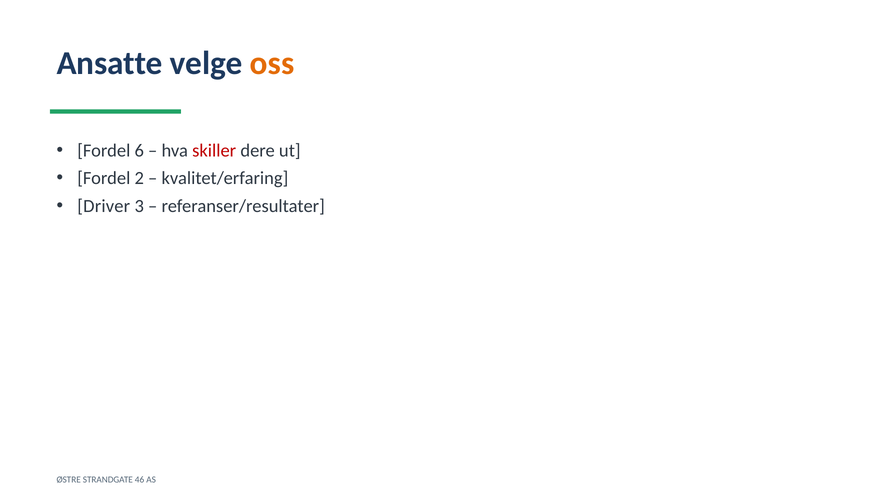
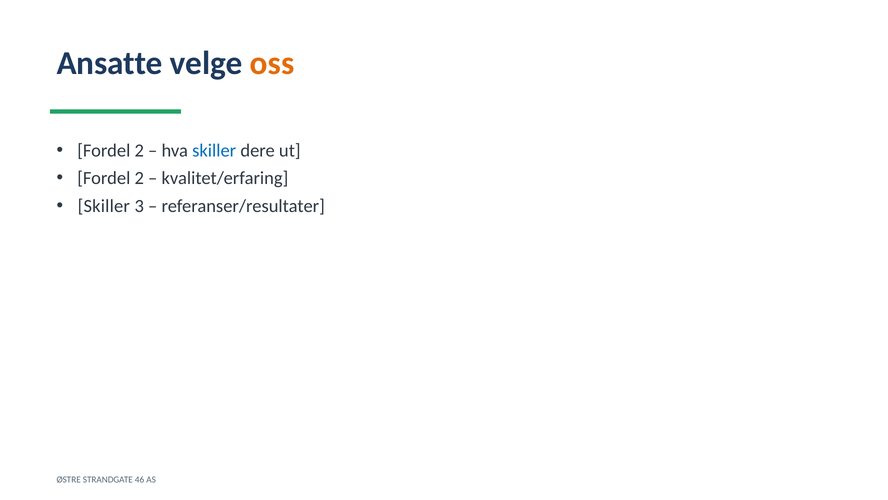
6 at (139, 150): 6 -> 2
skiller at (214, 150) colour: red -> blue
Driver at (104, 206): Driver -> Skiller
